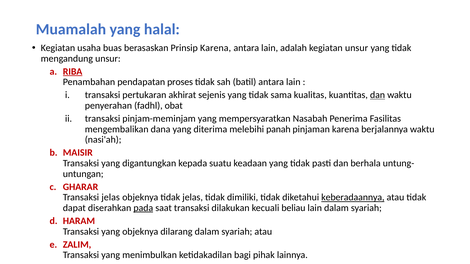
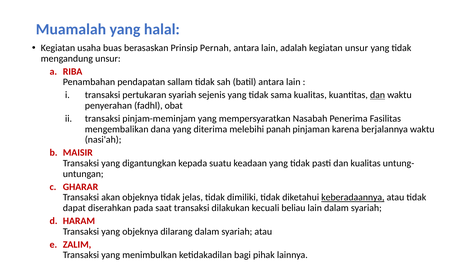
Prinsip Karena: Karena -> Pernah
RIBA underline: present -> none
proses: proses -> sallam
pertukaran akhirat: akhirat -> syariah
dan berhala: berhala -> kualitas
Transaksi jelas: jelas -> akan
pada underline: present -> none
